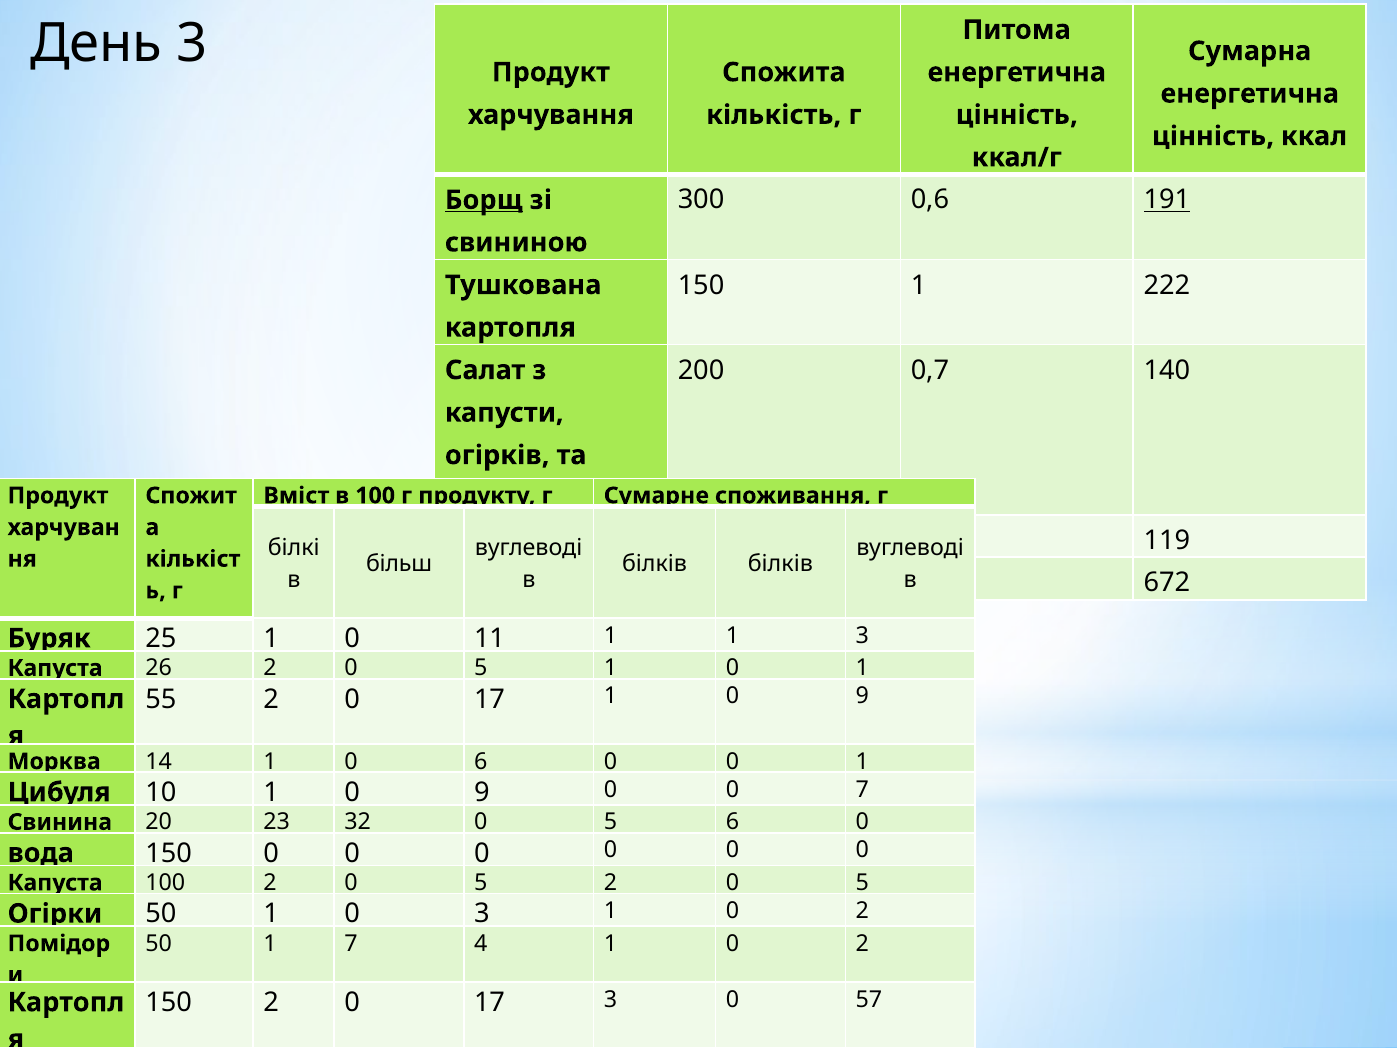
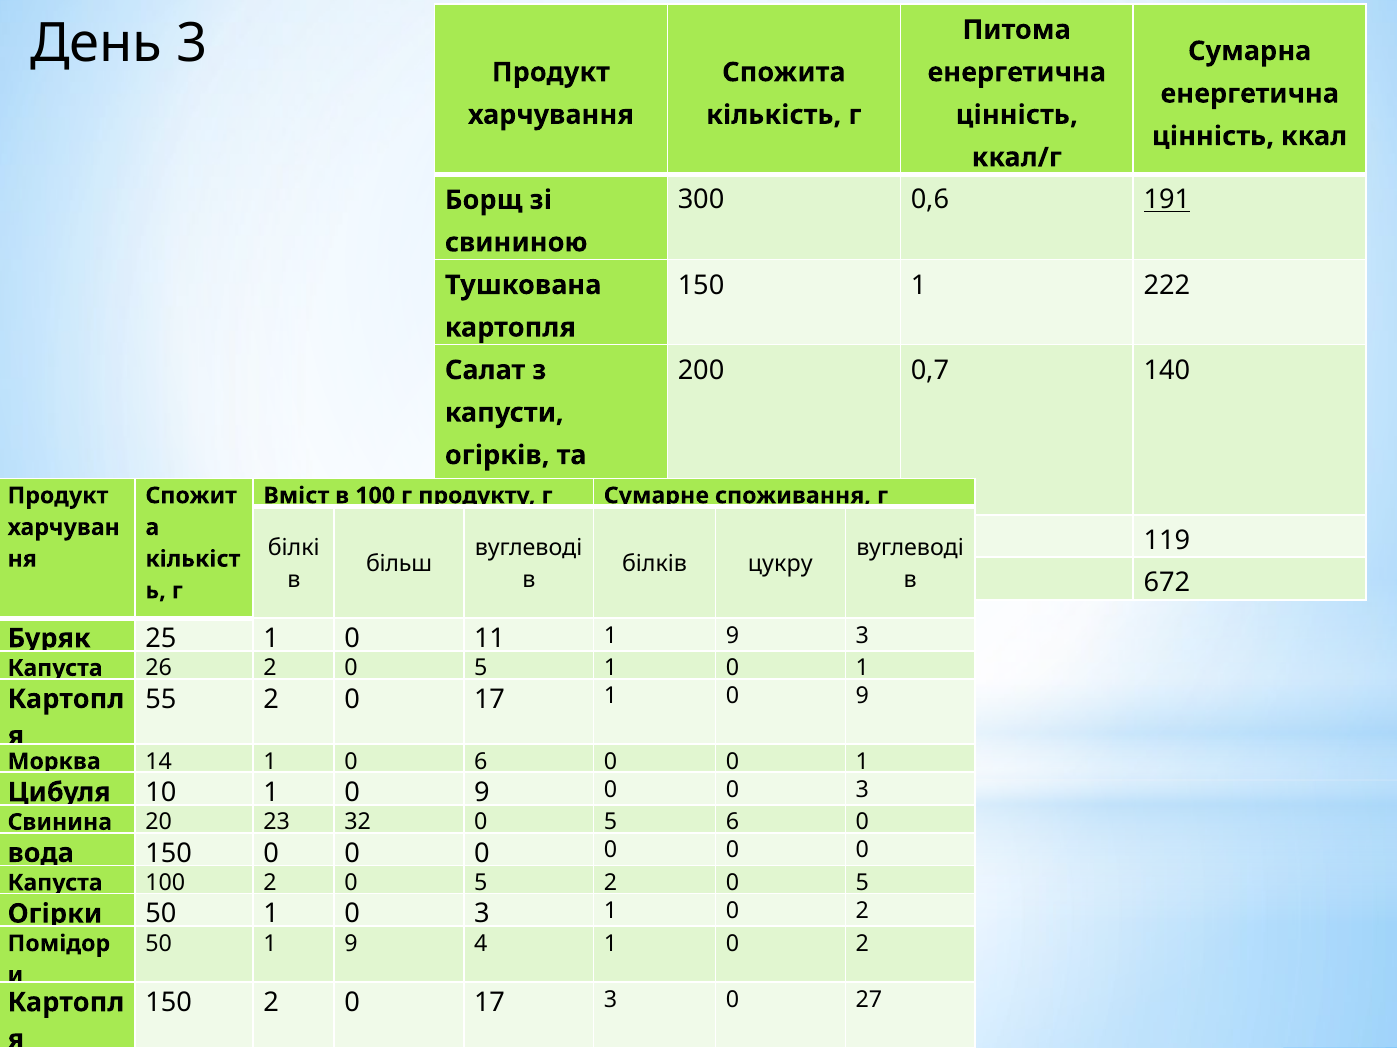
Борщ underline: present -> none
білків білків: білків -> цукру
1 at (732, 635): 1 -> 9
0 0 7: 7 -> 3
50 1 7: 7 -> 9
57: 57 -> 27
